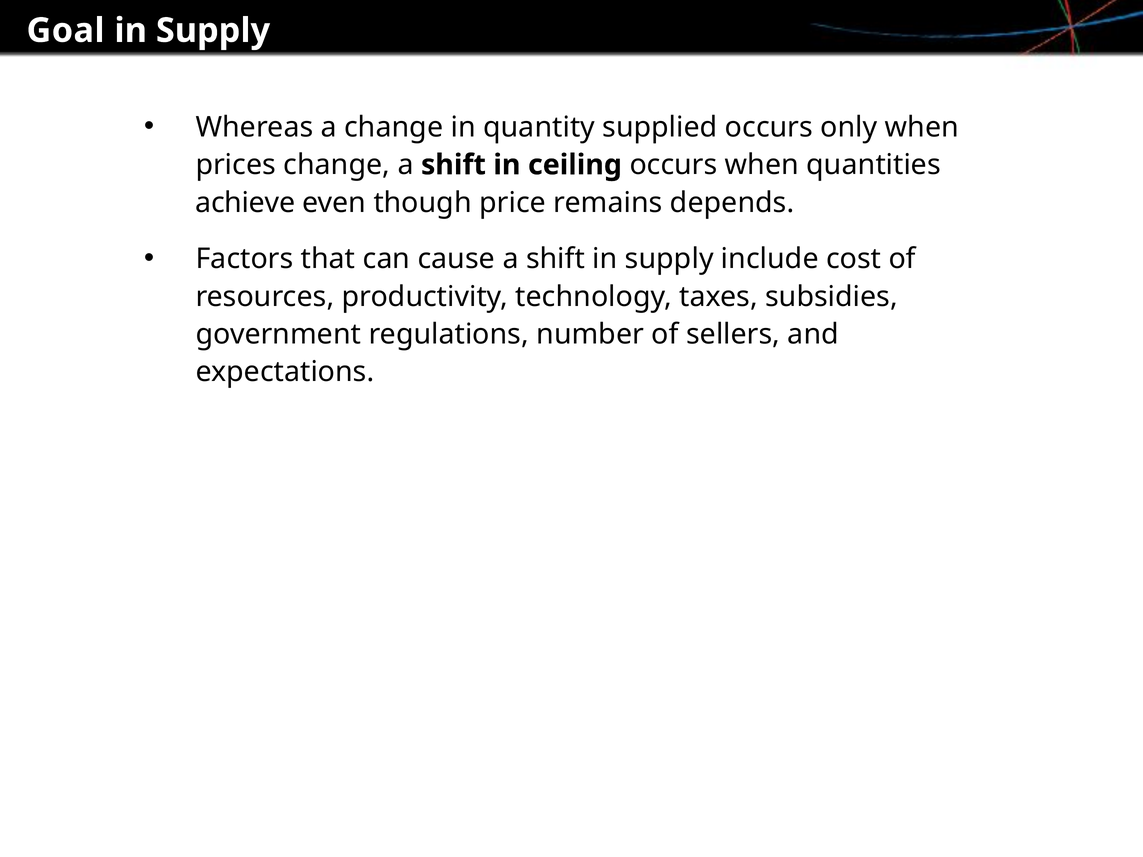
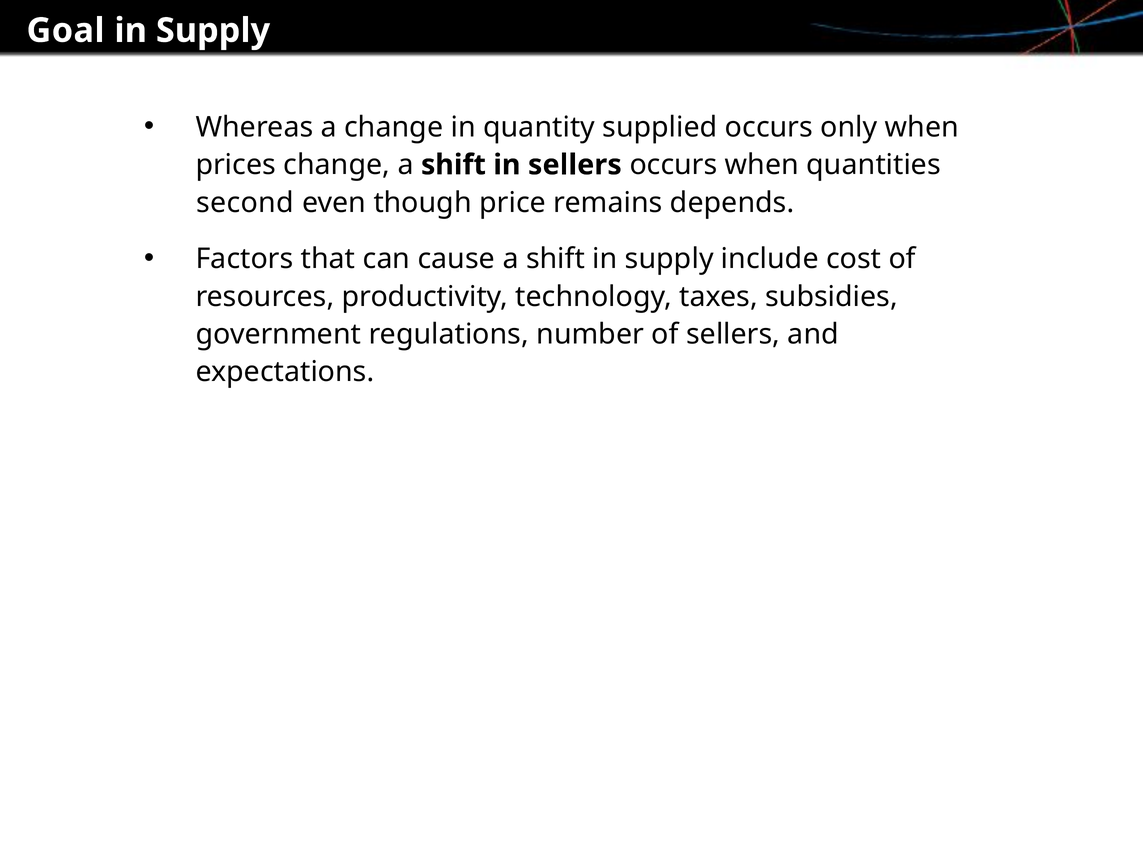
in ceiling: ceiling -> sellers
achieve: achieve -> second
